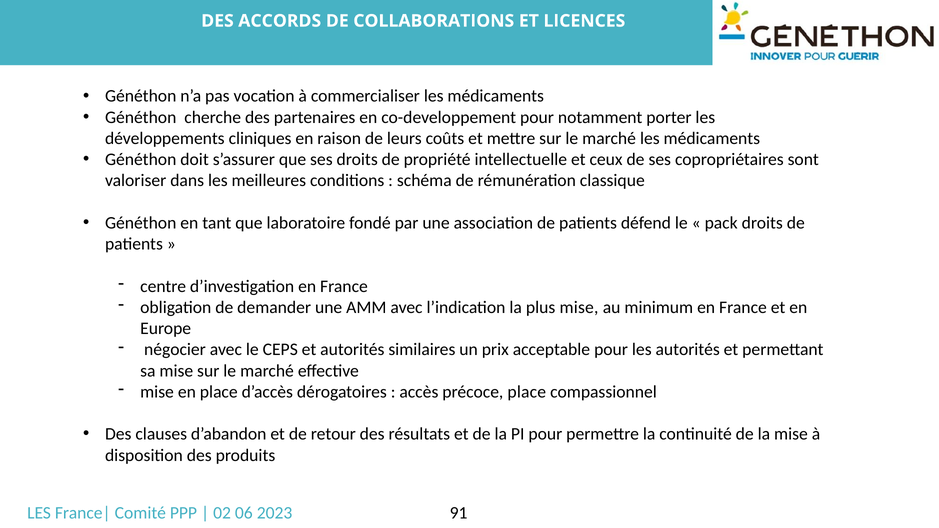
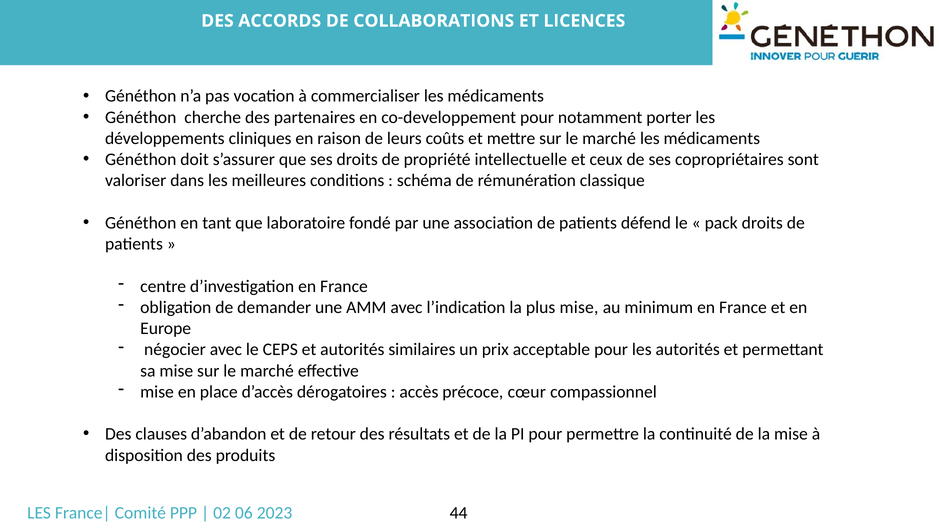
précoce place: place -> cœur
91: 91 -> 44
